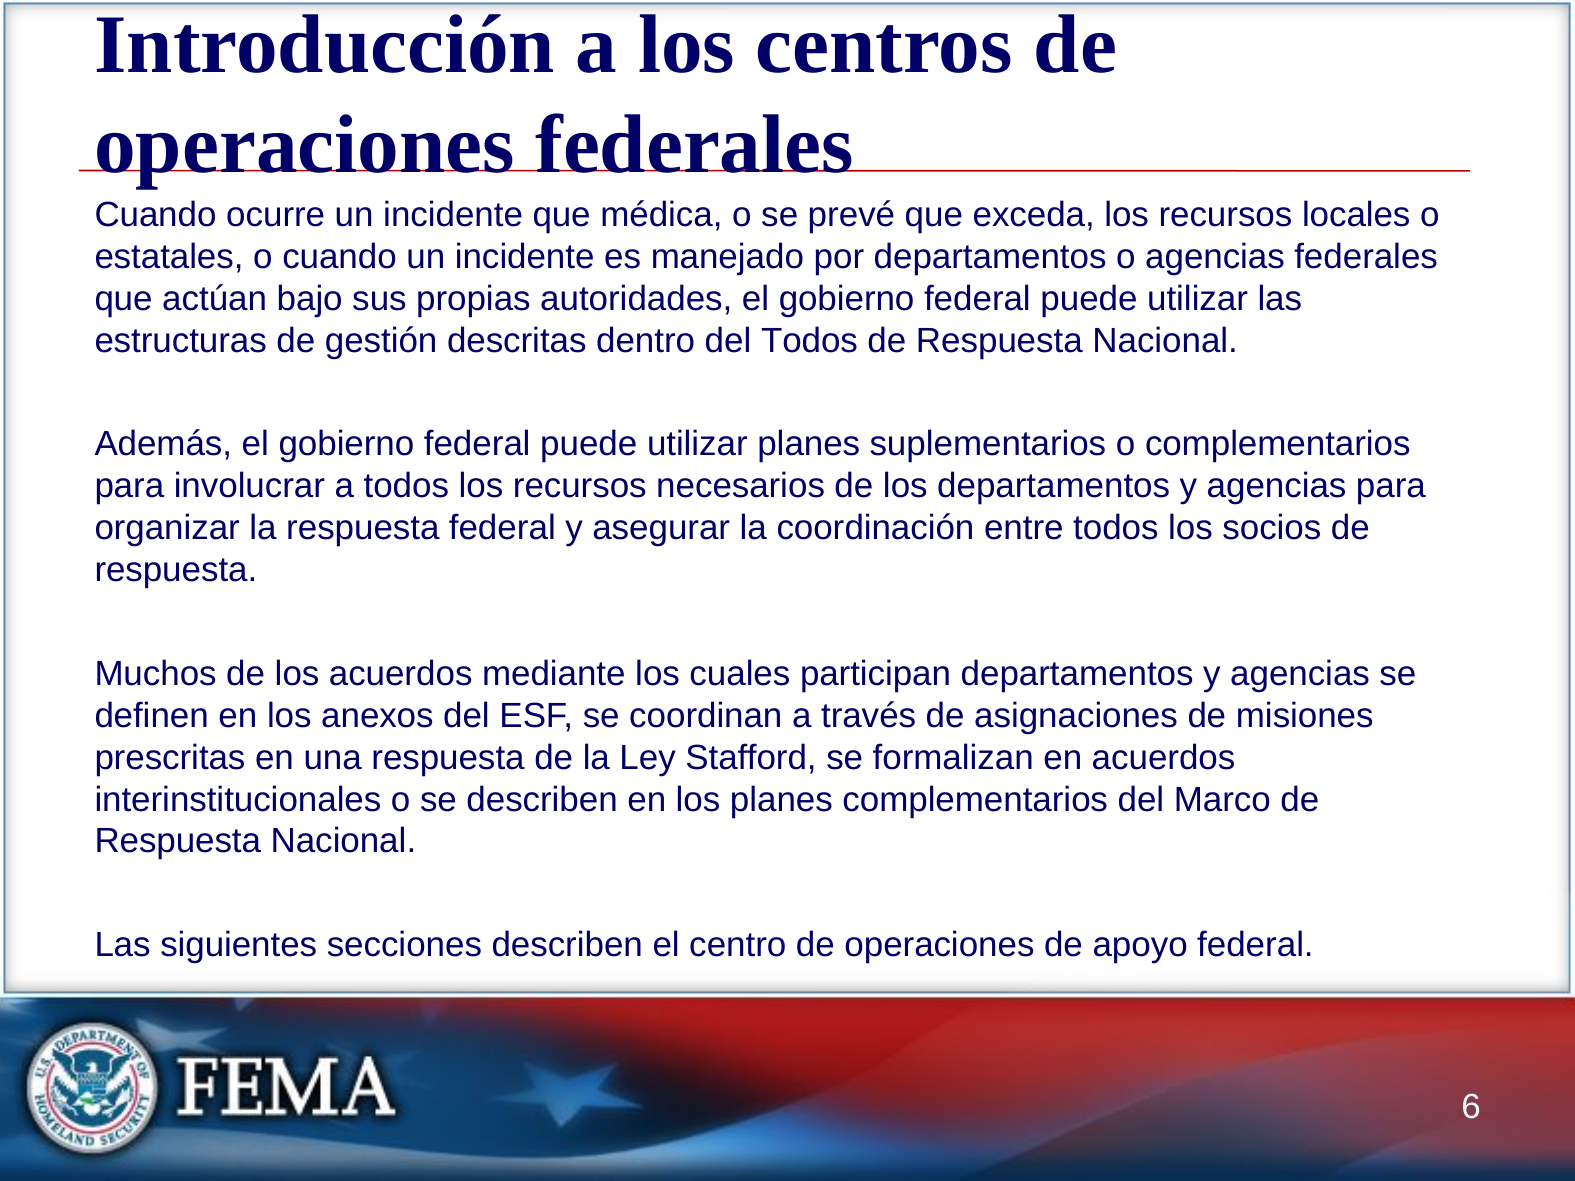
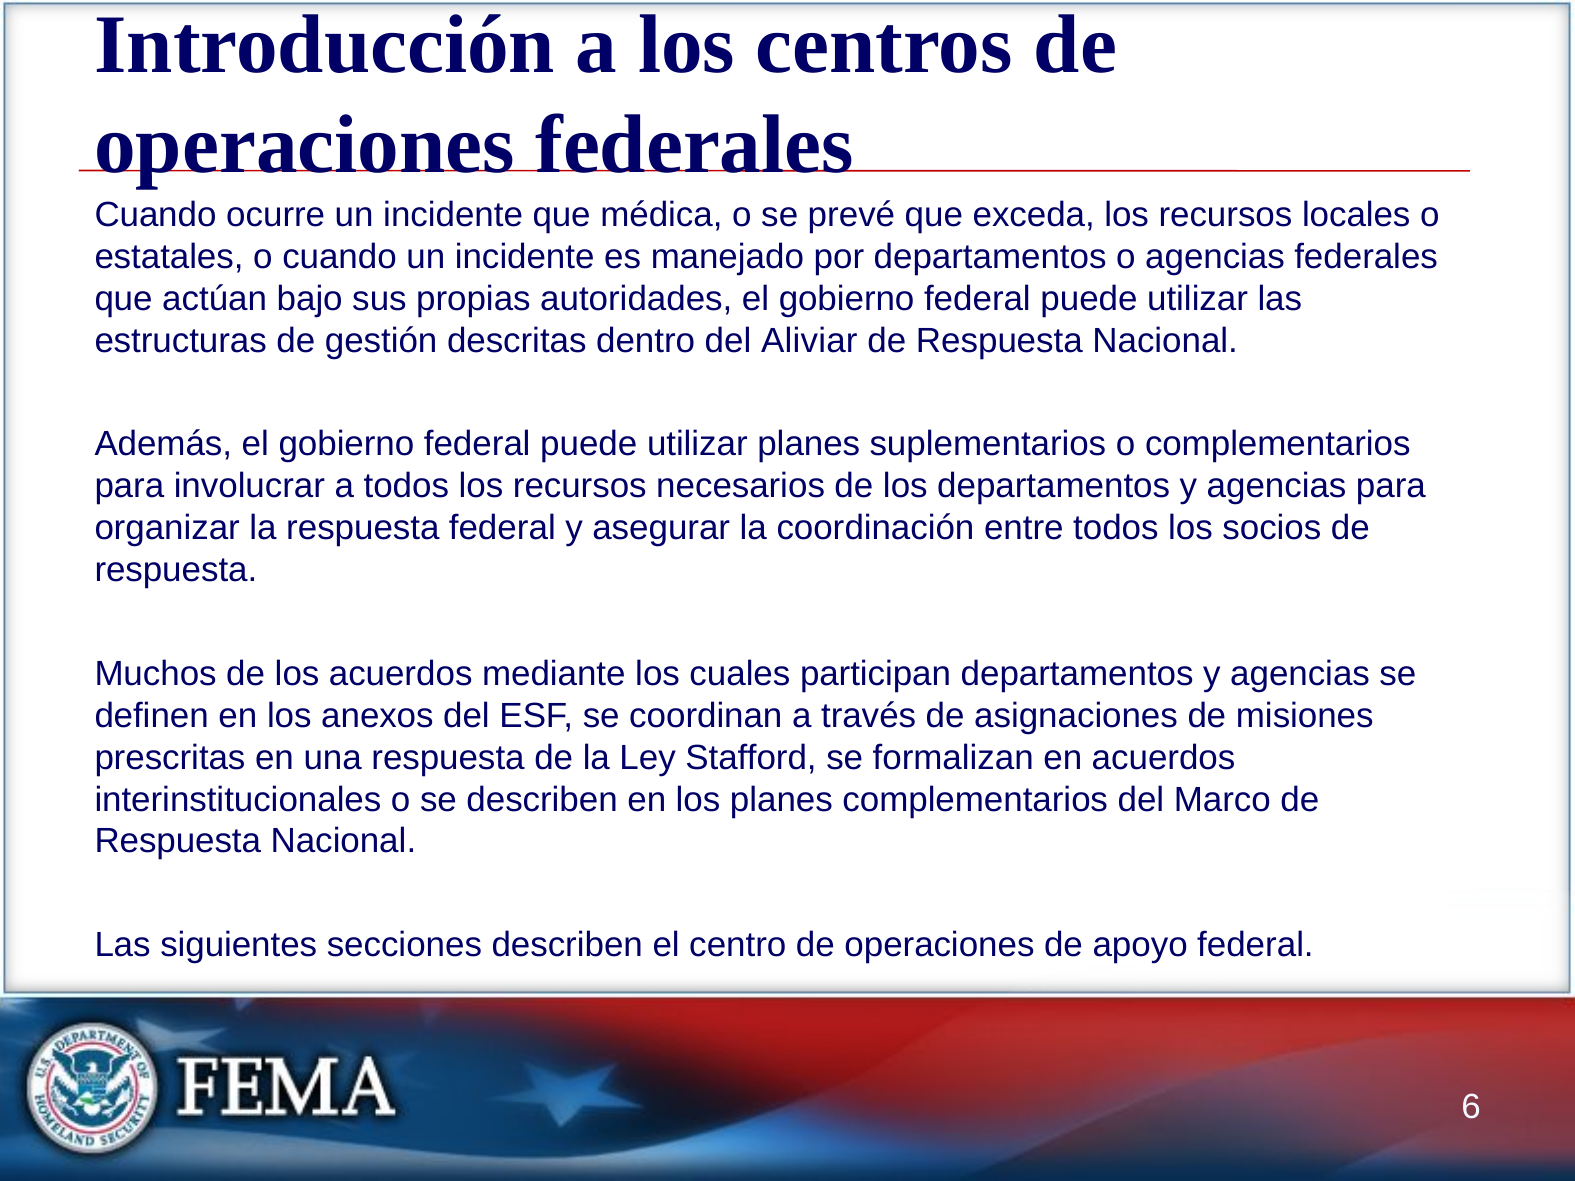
del Todos: Todos -> Aliviar
